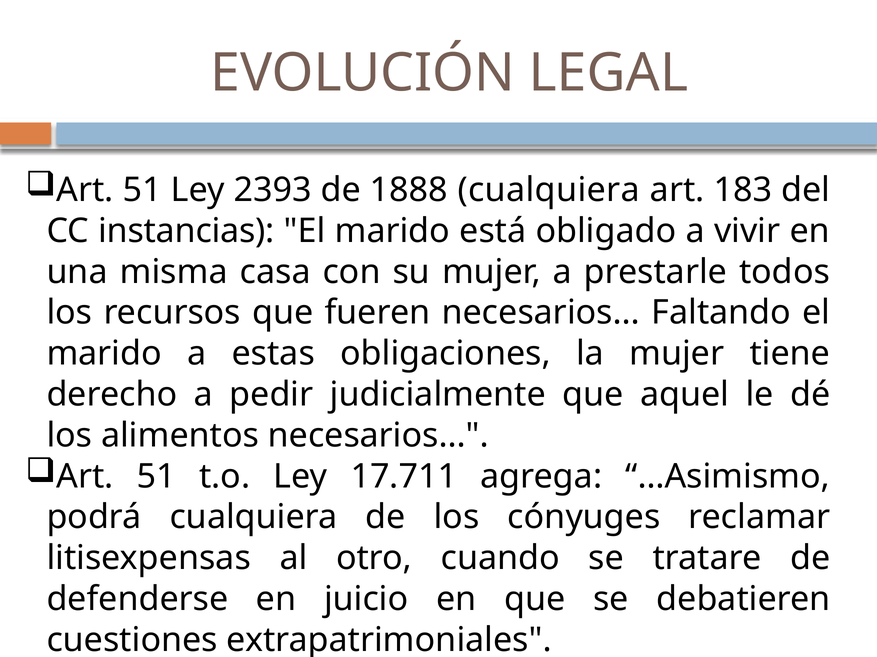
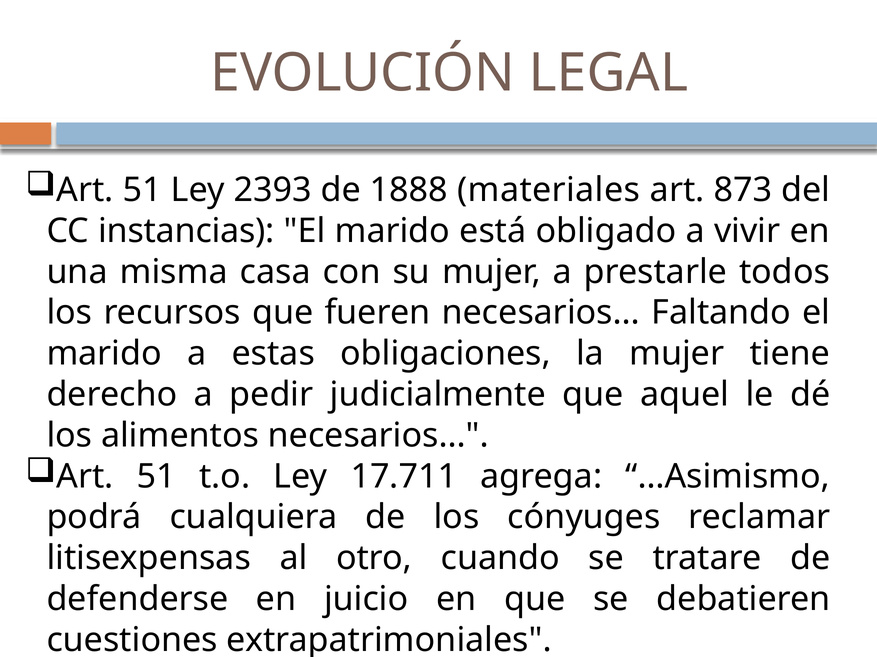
1888 cualquiera: cualquiera -> materiales
183: 183 -> 873
